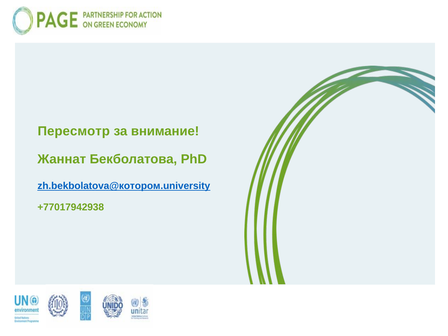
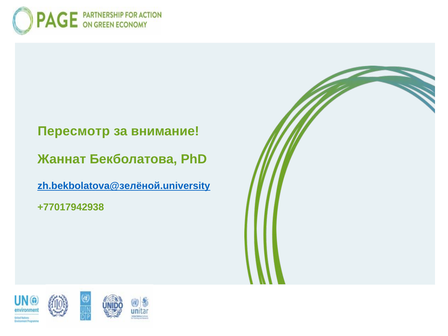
zh.bekbolatova@котором.university: zh.bekbolatova@котором.university -> zh.bekbolatova@зелёной.university
